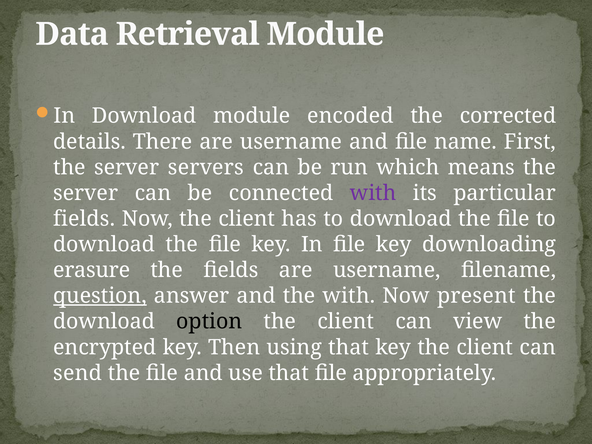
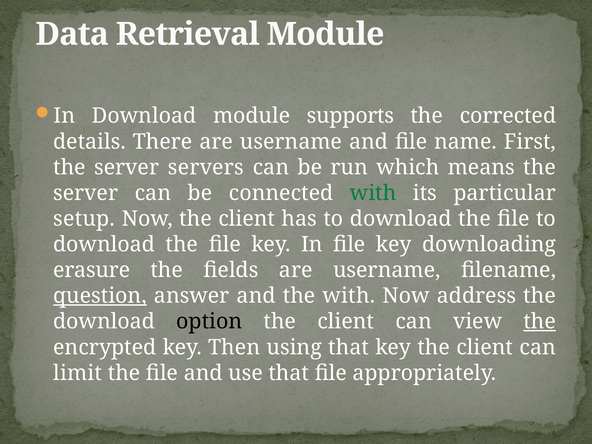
encoded: encoded -> supports
with at (373, 193) colour: purple -> green
fields at (84, 219): fields -> setup
present: present -> address
the at (540, 322) underline: none -> present
send: send -> limit
